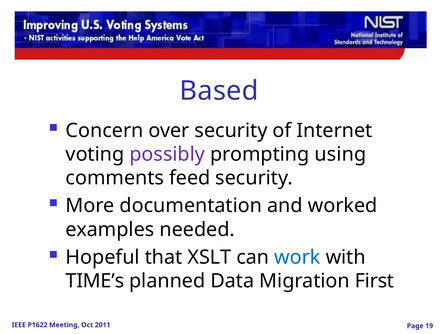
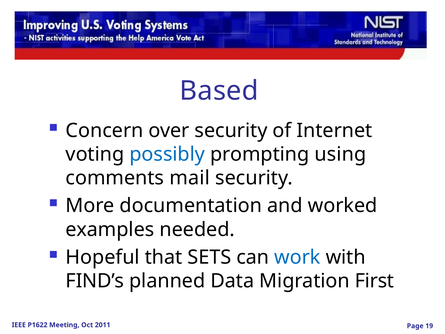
possibly colour: purple -> blue
feed: feed -> mail
XSLT: XSLT -> SETS
TIME’s: TIME’s -> FIND’s
